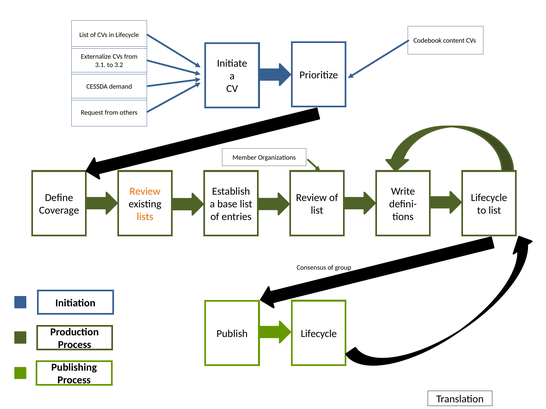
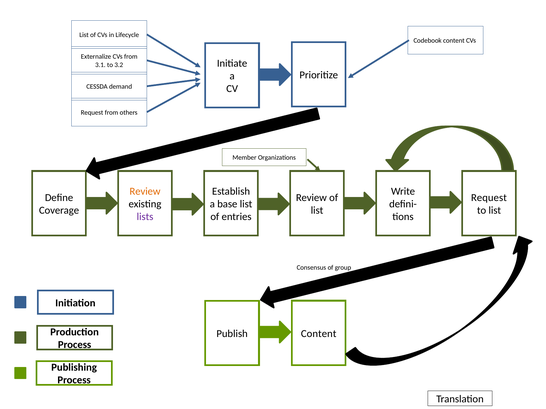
Lifecycle at (489, 198): Lifecycle -> Request
lists colour: orange -> purple
Publish Lifecycle: Lifecycle -> Content
